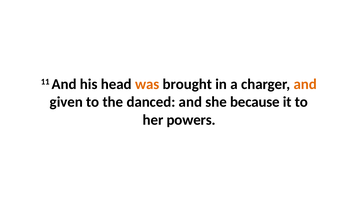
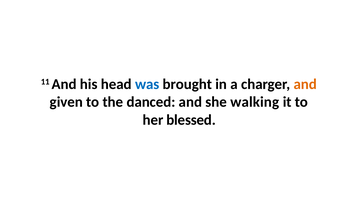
was colour: orange -> blue
because: because -> walking
powers: powers -> blessed
